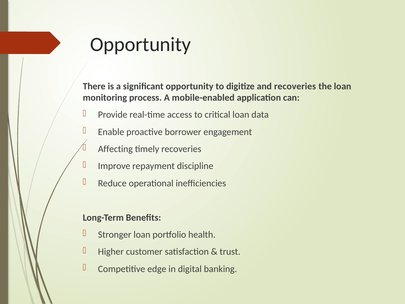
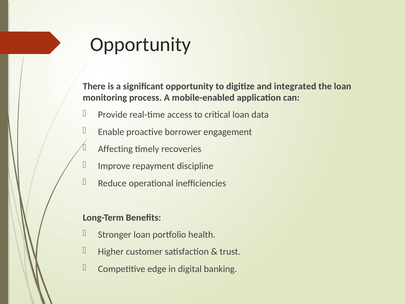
and recoveries: recoveries -> integrated
